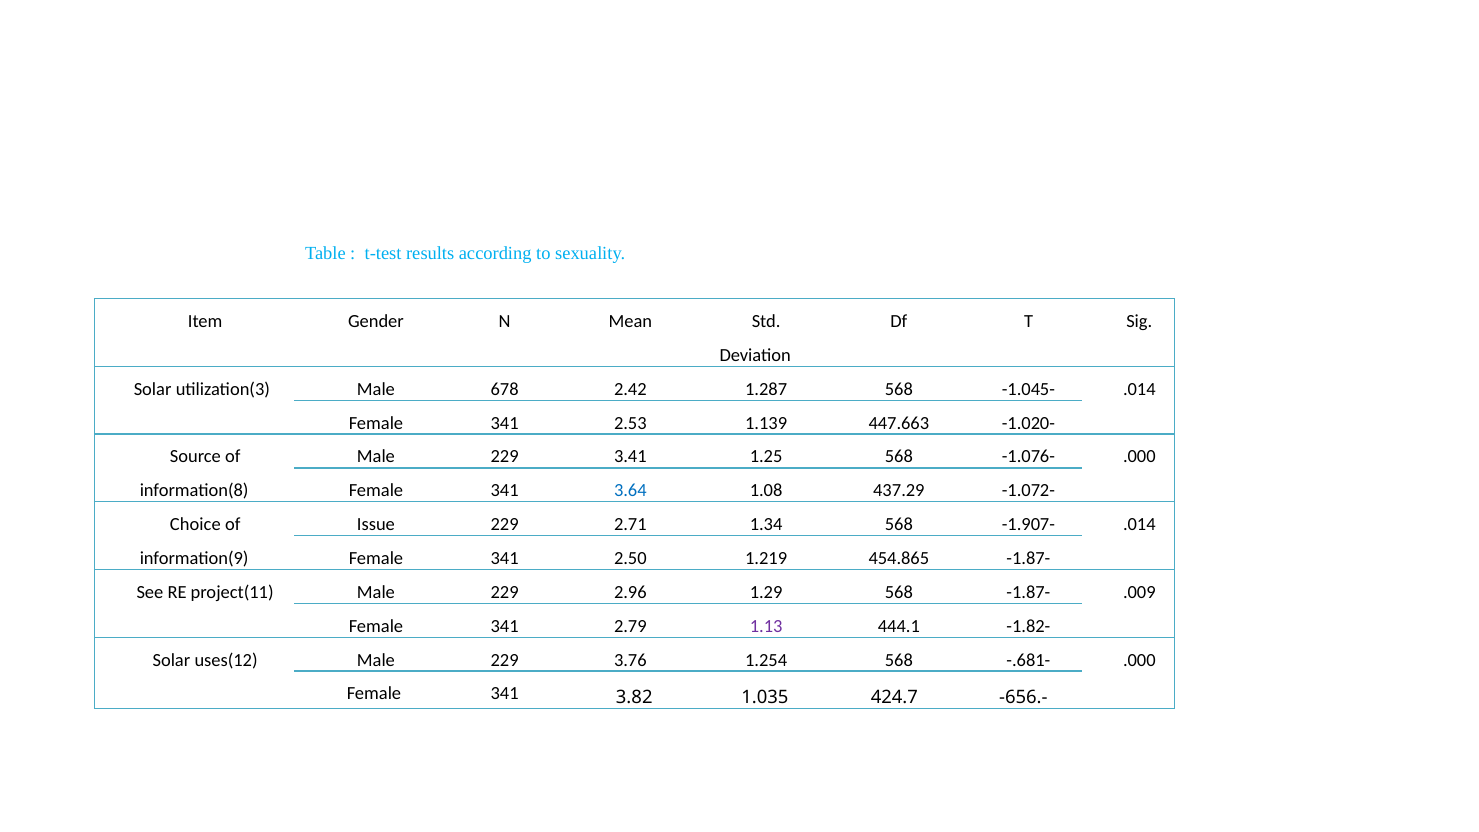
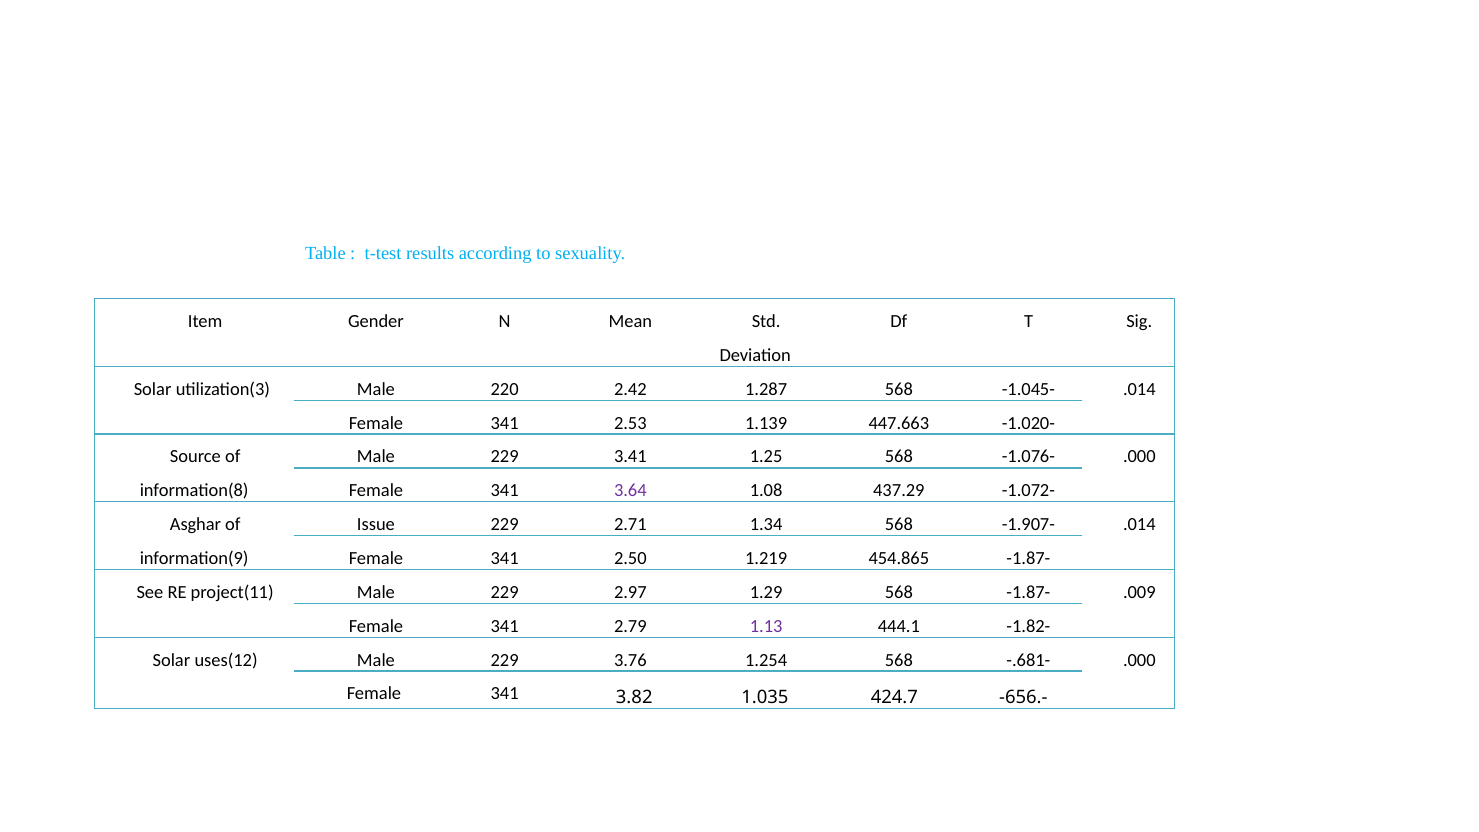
678: 678 -> 220
3.64 colour: blue -> purple
Choice: Choice -> Asghar
2.96: 2.96 -> 2.97
